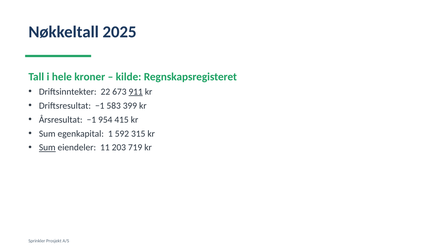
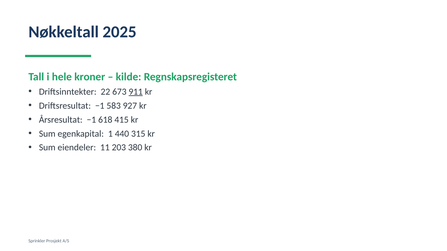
399: 399 -> 927
954: 954 -> 618
592: 592 -> 440
Sum at (47, 148) underline: present -> none
719: 719 -> 380
